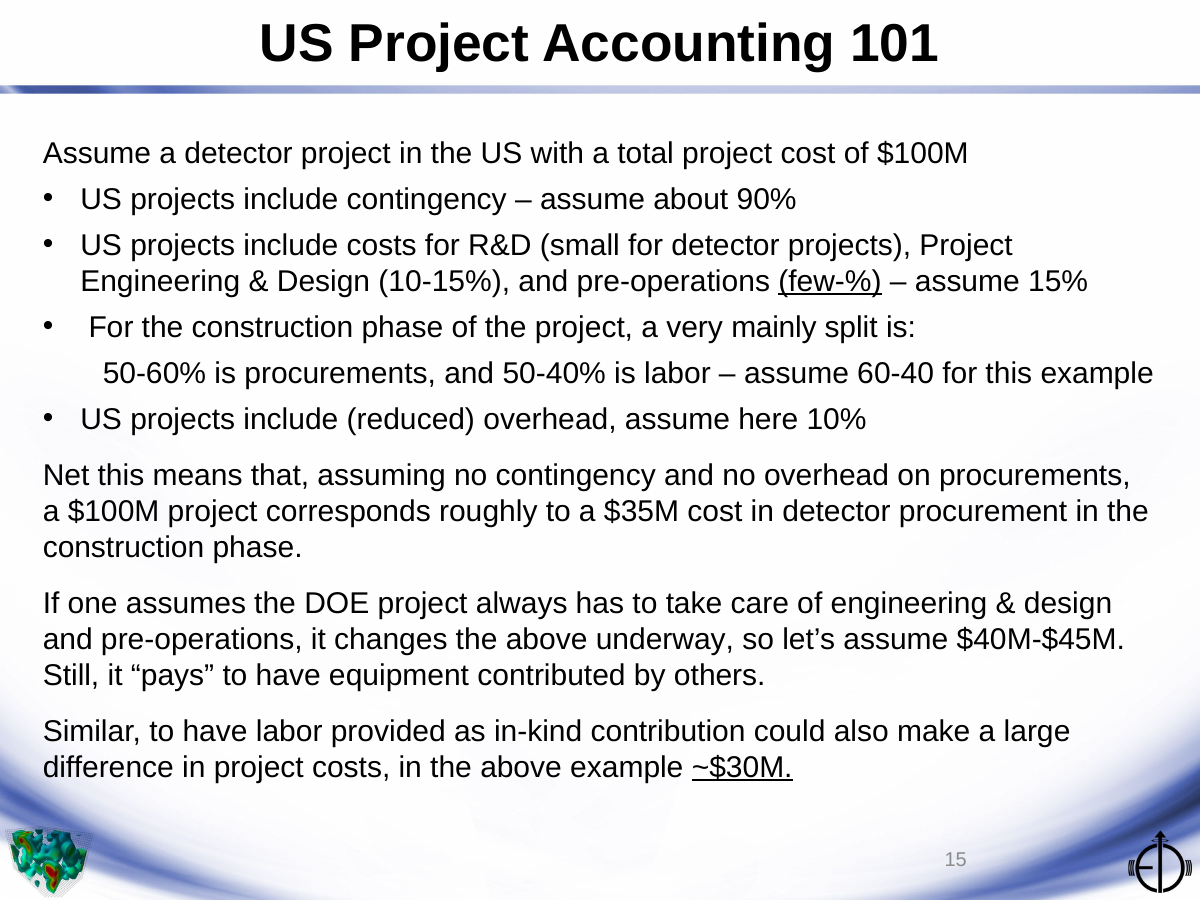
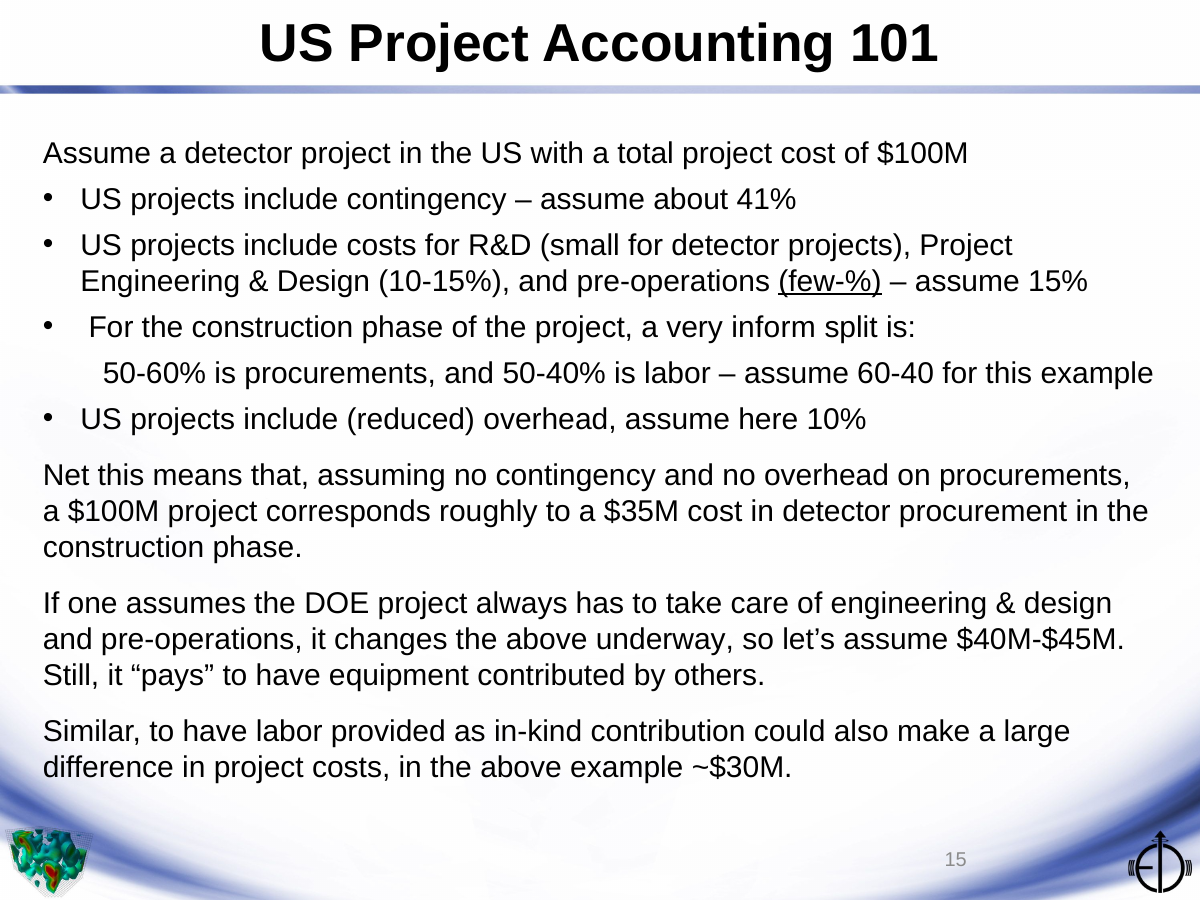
90%: 90% -> 41%
mainly: mainly -> inform
~$30M underline: present -> none
